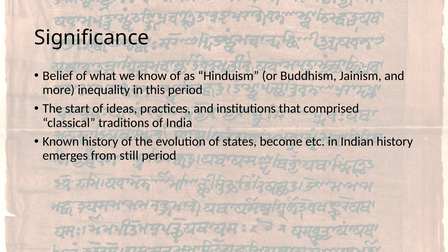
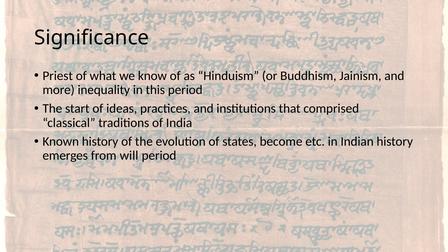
Belief: Belief -> Priest
still: still -> will
